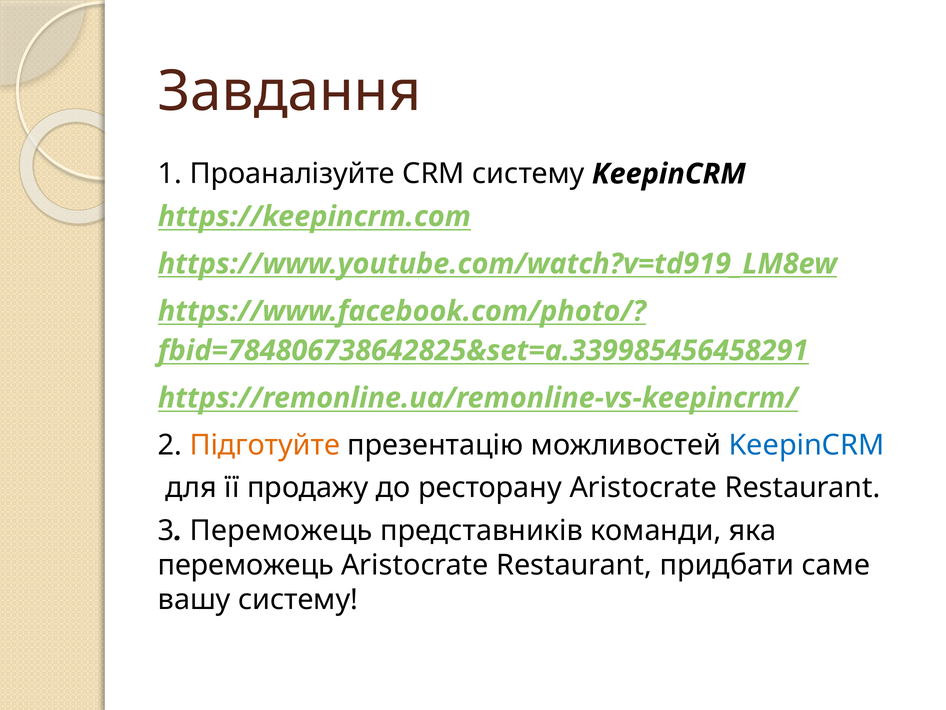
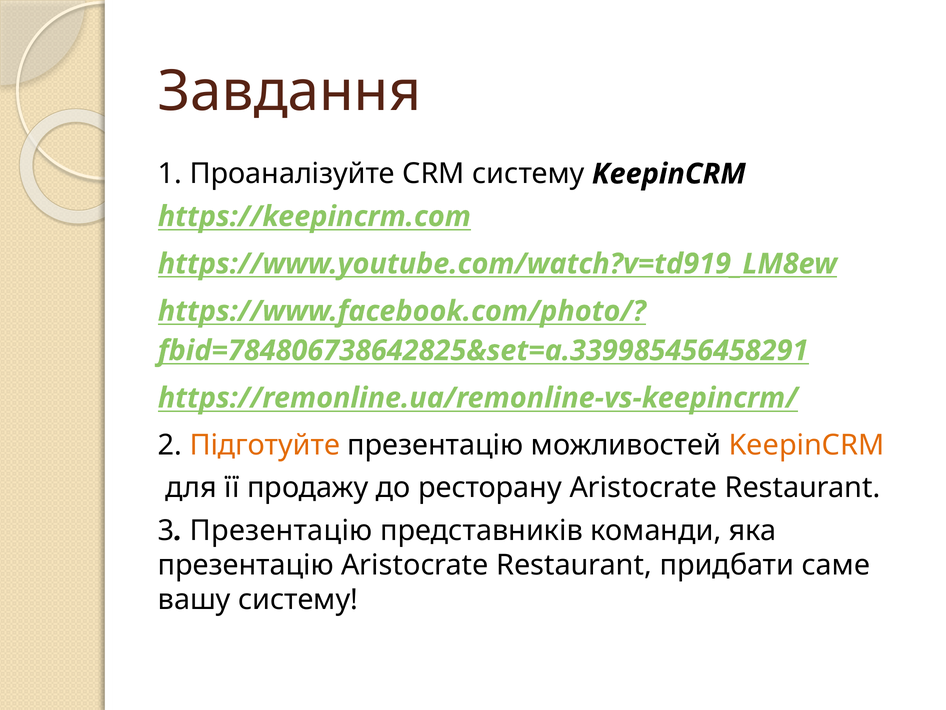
KeepinCRM at (806, 445) colour: blue -> orange
Переможець at (281, 530): Переможець -> Презентацію
переможець at (246, 565): переможець -> презентацію
